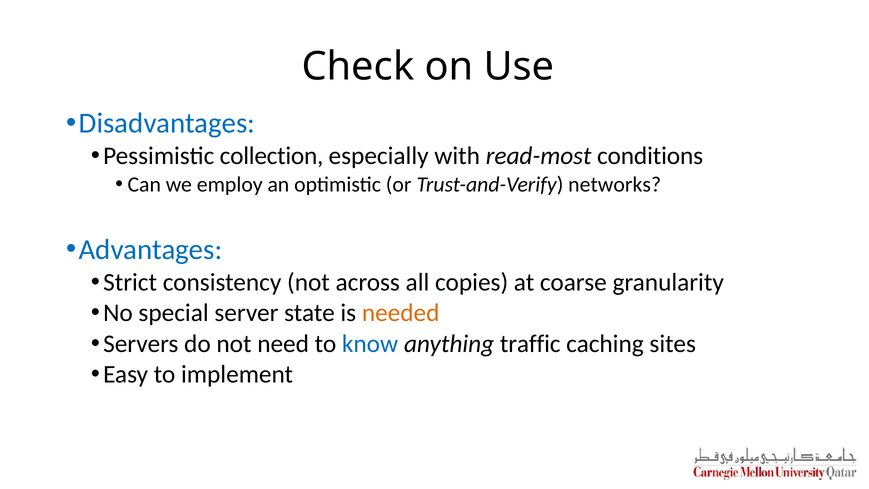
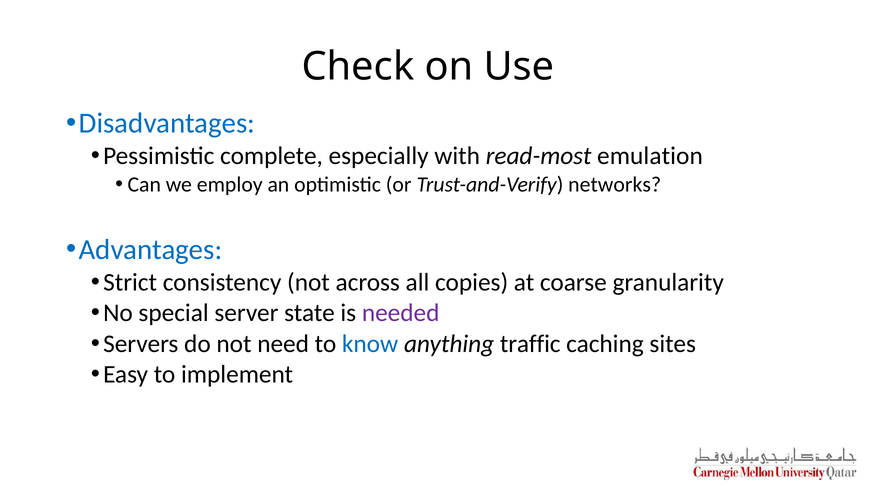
collection: collection -> complete
conditions: conditions -> emulation
needed colour: orange -> purple
